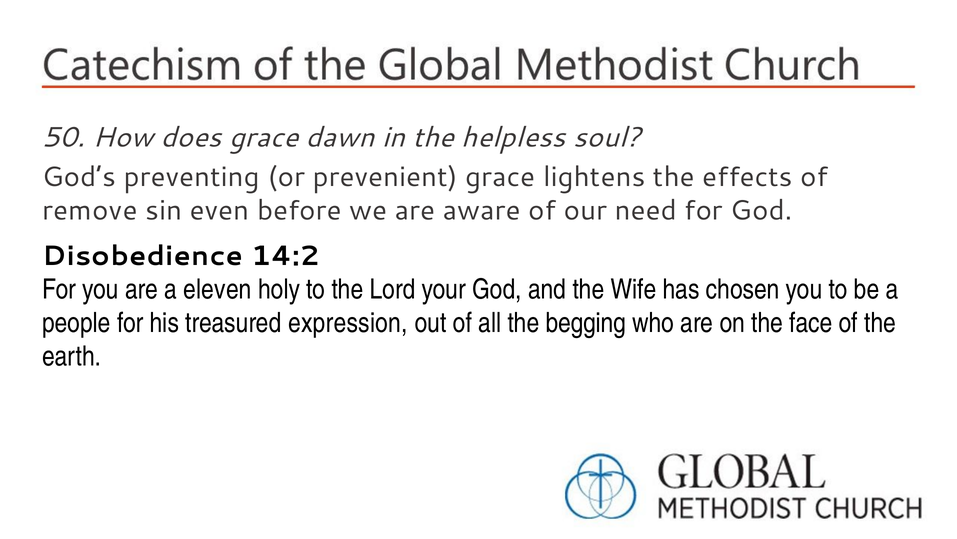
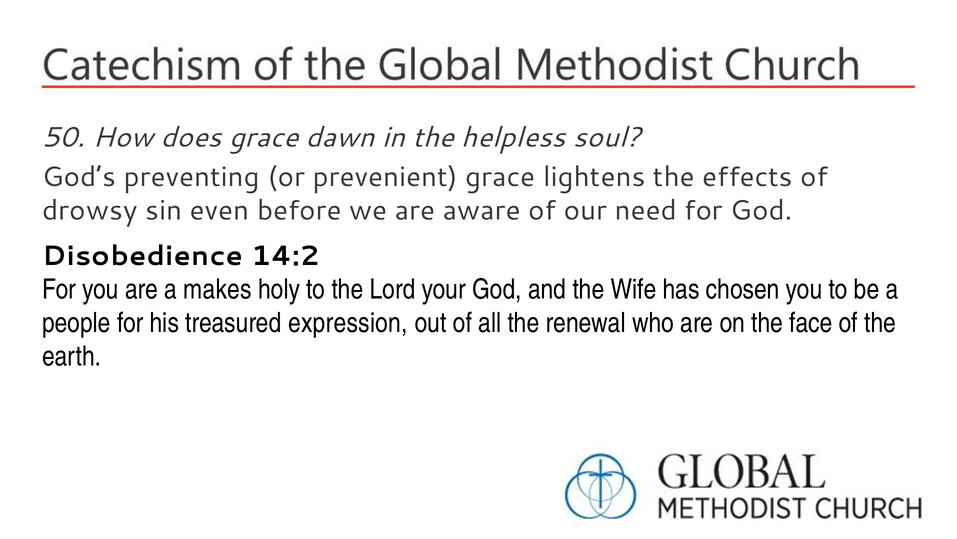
remove: remove -> drowsy
eleven: eleven -> makes
begging: begging -> renewal
